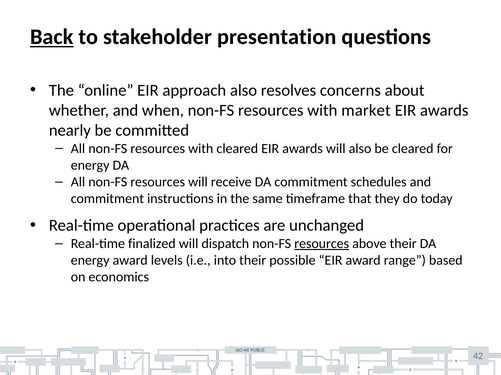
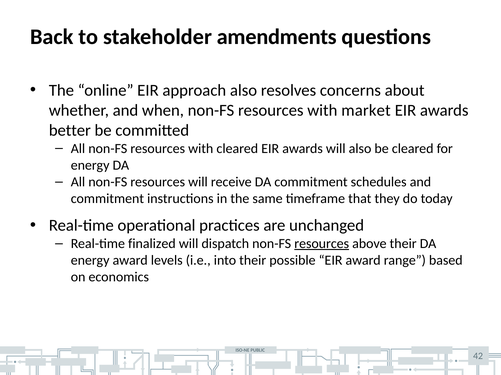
Back underline: present -> none
presentation: presentation -> amendments
nearly: nearly -> better
